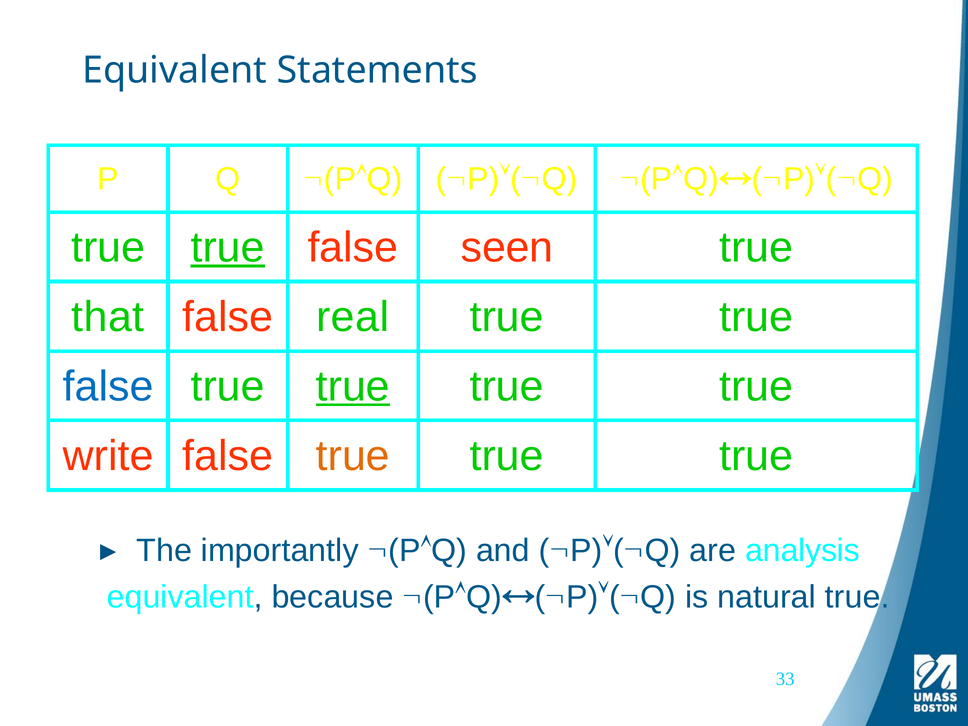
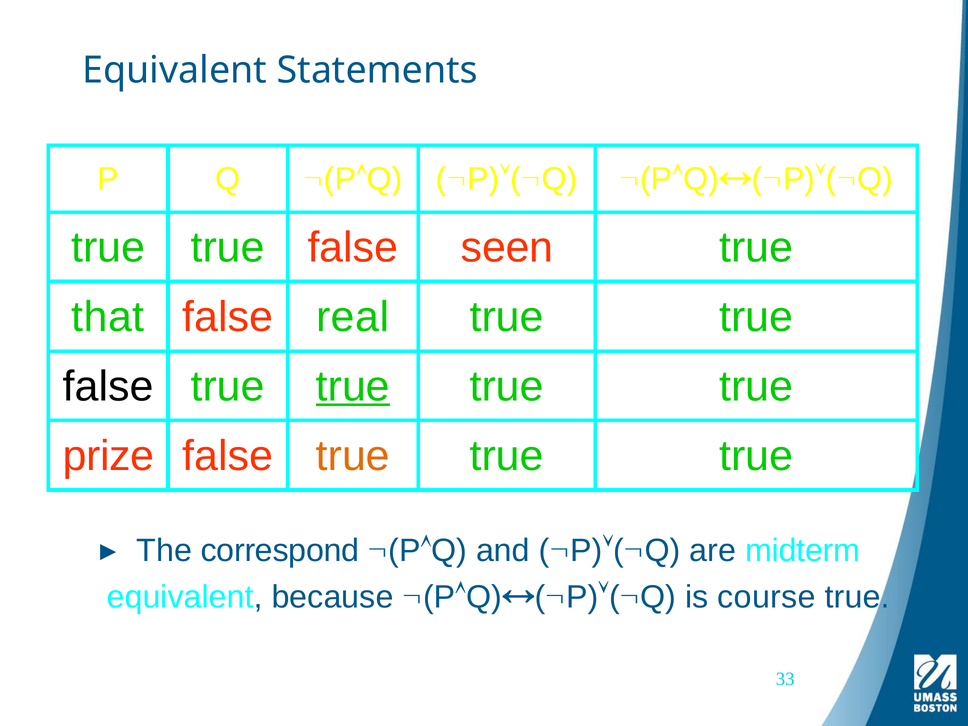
true at (228, 247) underline: present -> none
false at (108, 386) colour: blue -> black
write: write -> prize
importantly: importantly -> correspond
analysis: analysis -> midterm
natural: natural -> course
